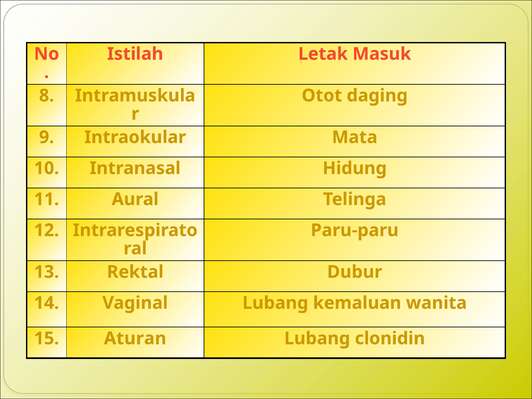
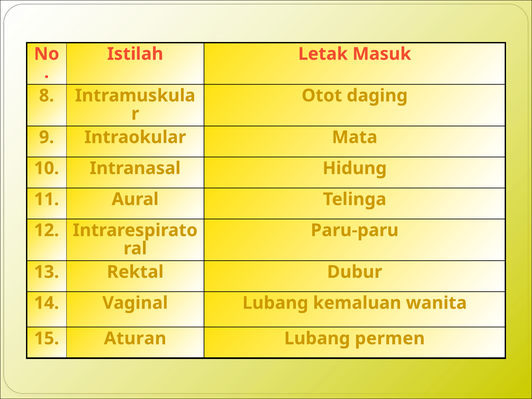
clonidin: clonidin -> permen
